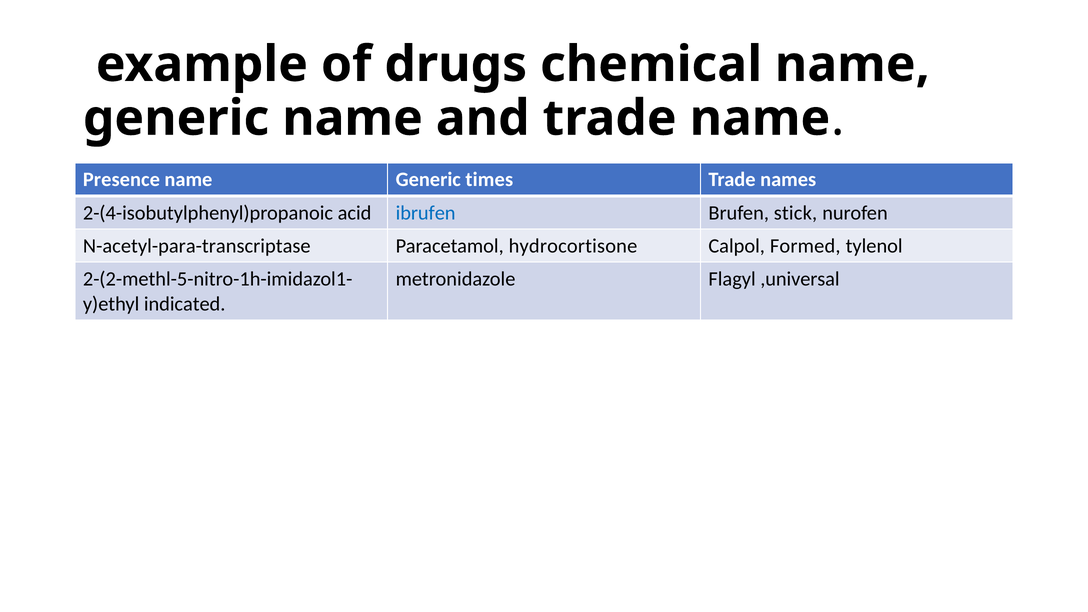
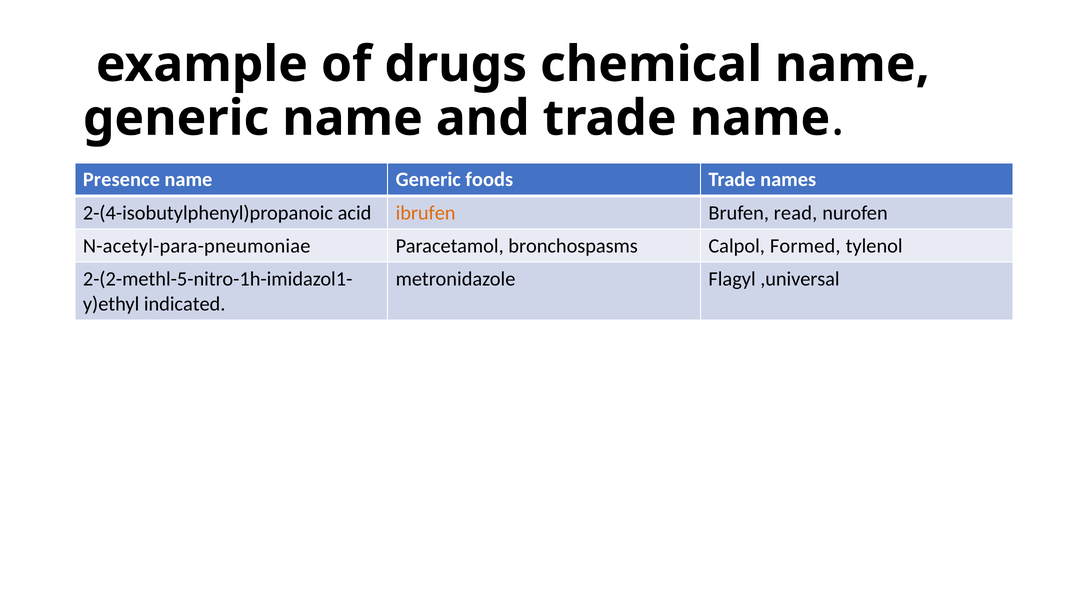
times: times -> foods
ibrufen colour: blue -> orange
stick: stick -> read
N-acetyl-para-transcriptase: N-acetyl-para-transcriptase -> N-acetyl-para-pneumoniae
hydrocortisone: hydrocortisone -> bronchospasms
